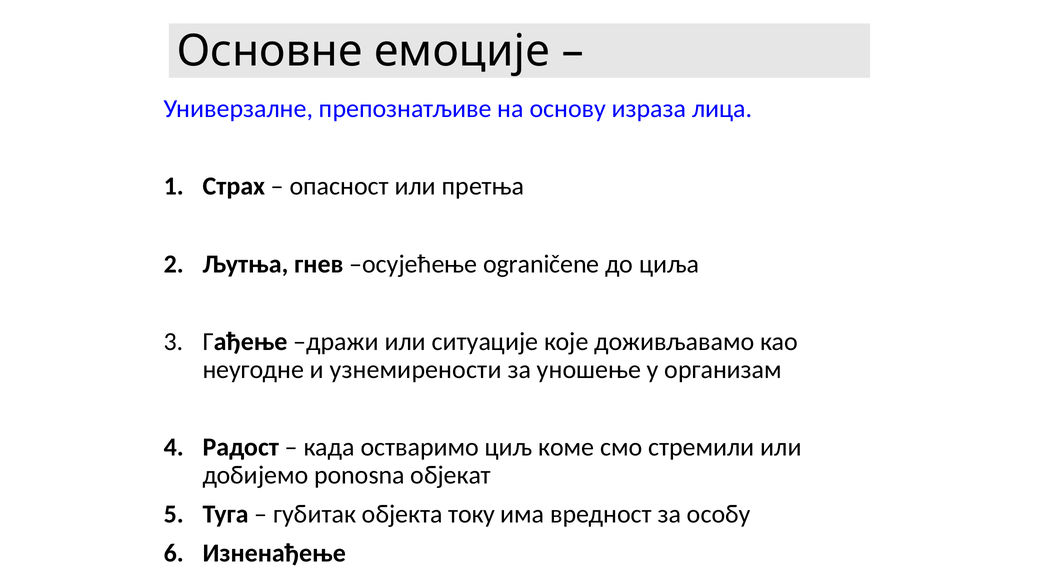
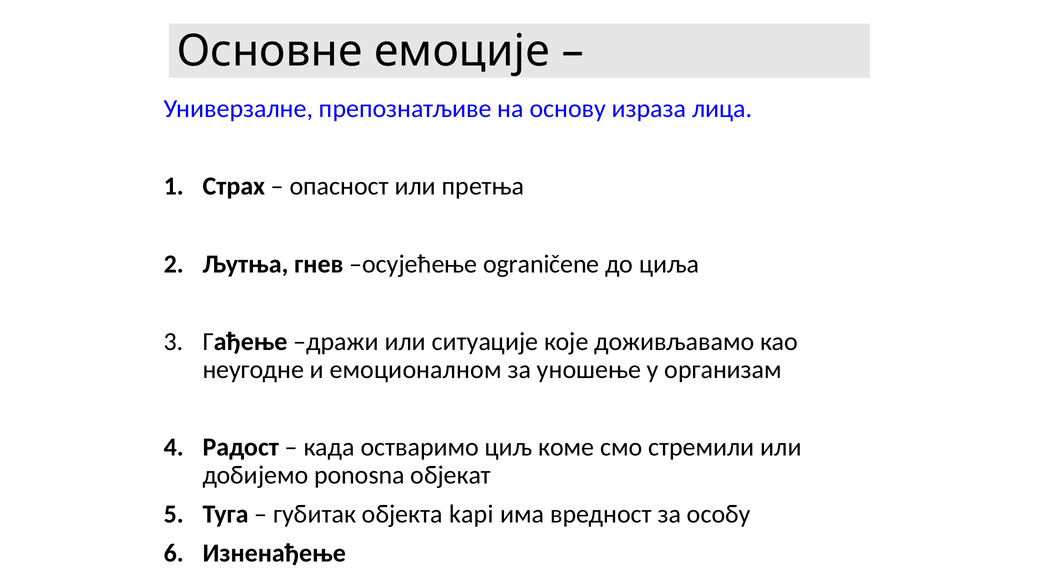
узнемирености: узнемирености -> емоционалном
току: току -> kapi
